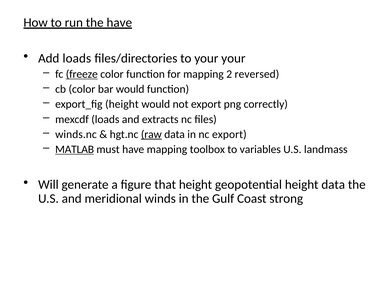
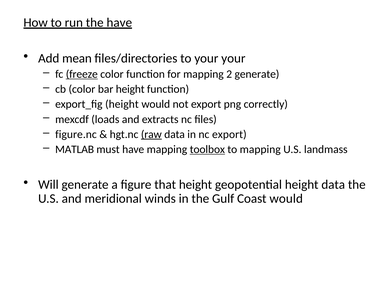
Add loads: loads -> mean
2 reversed: reversed -> generate
bar would: would -> height
winds.nc: winds.nc -> figure.nc
MATLAB underline: present -> none
toolbox underline: none -> present
to variables: variables -> mapping
Coast strong: strong -> would
